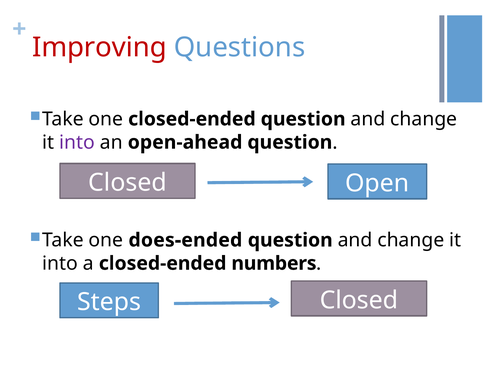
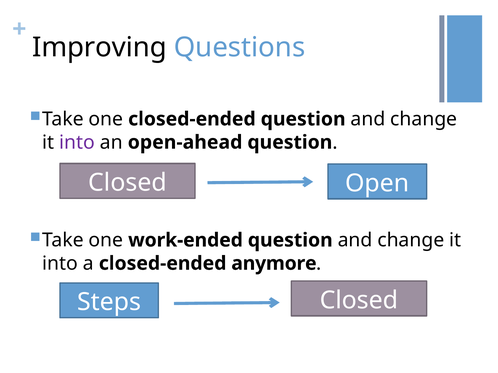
Improving colour: red -> black
does-ended: does-ended -> work-ended
numbers: numbers -> anymore
